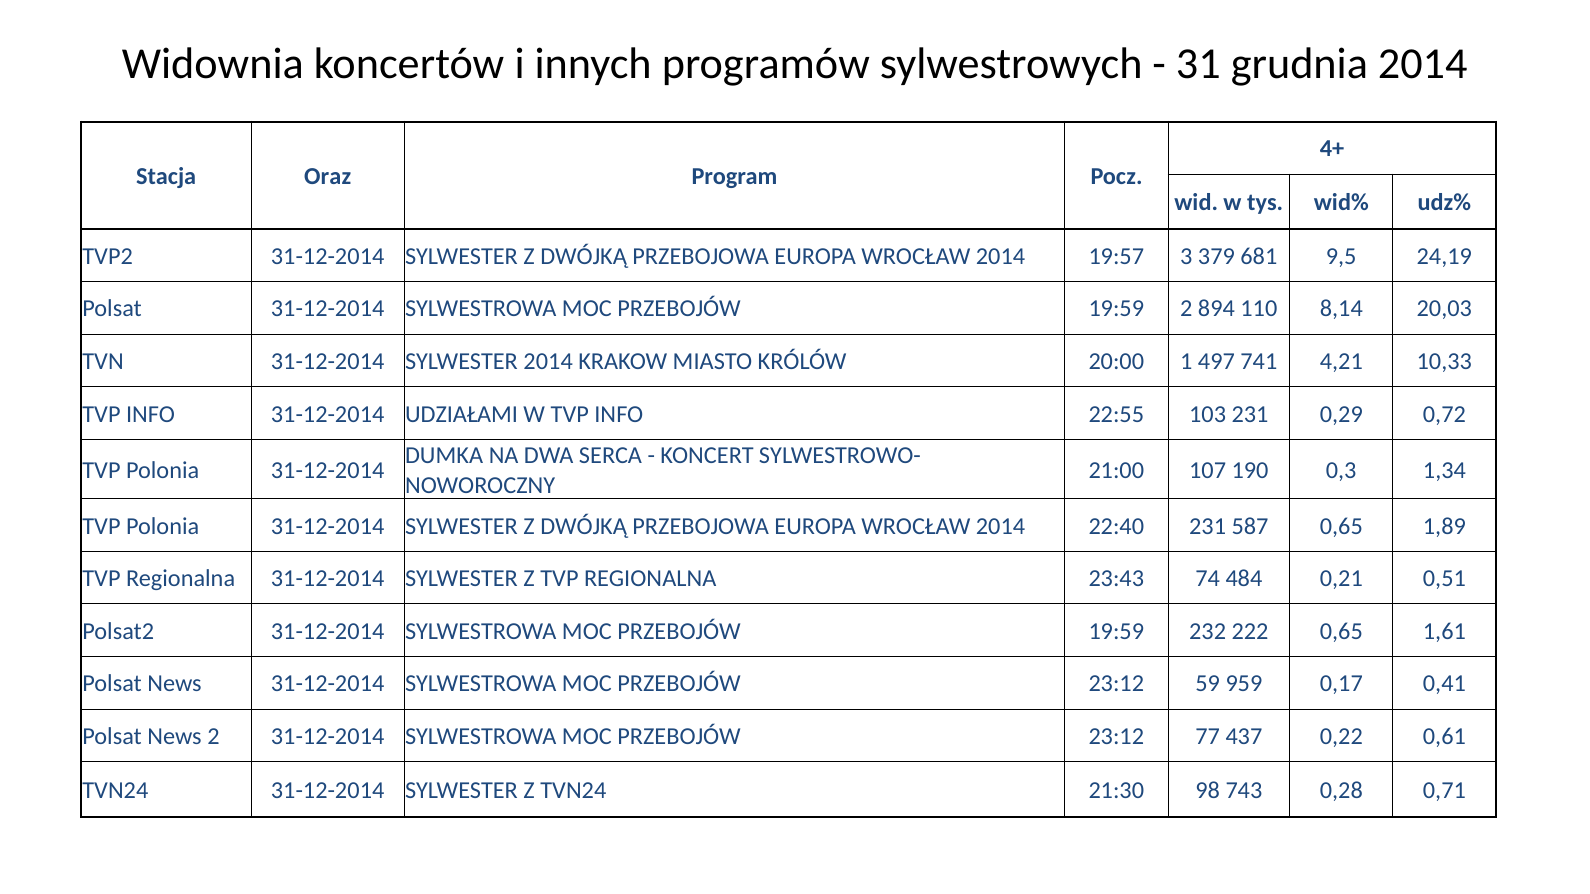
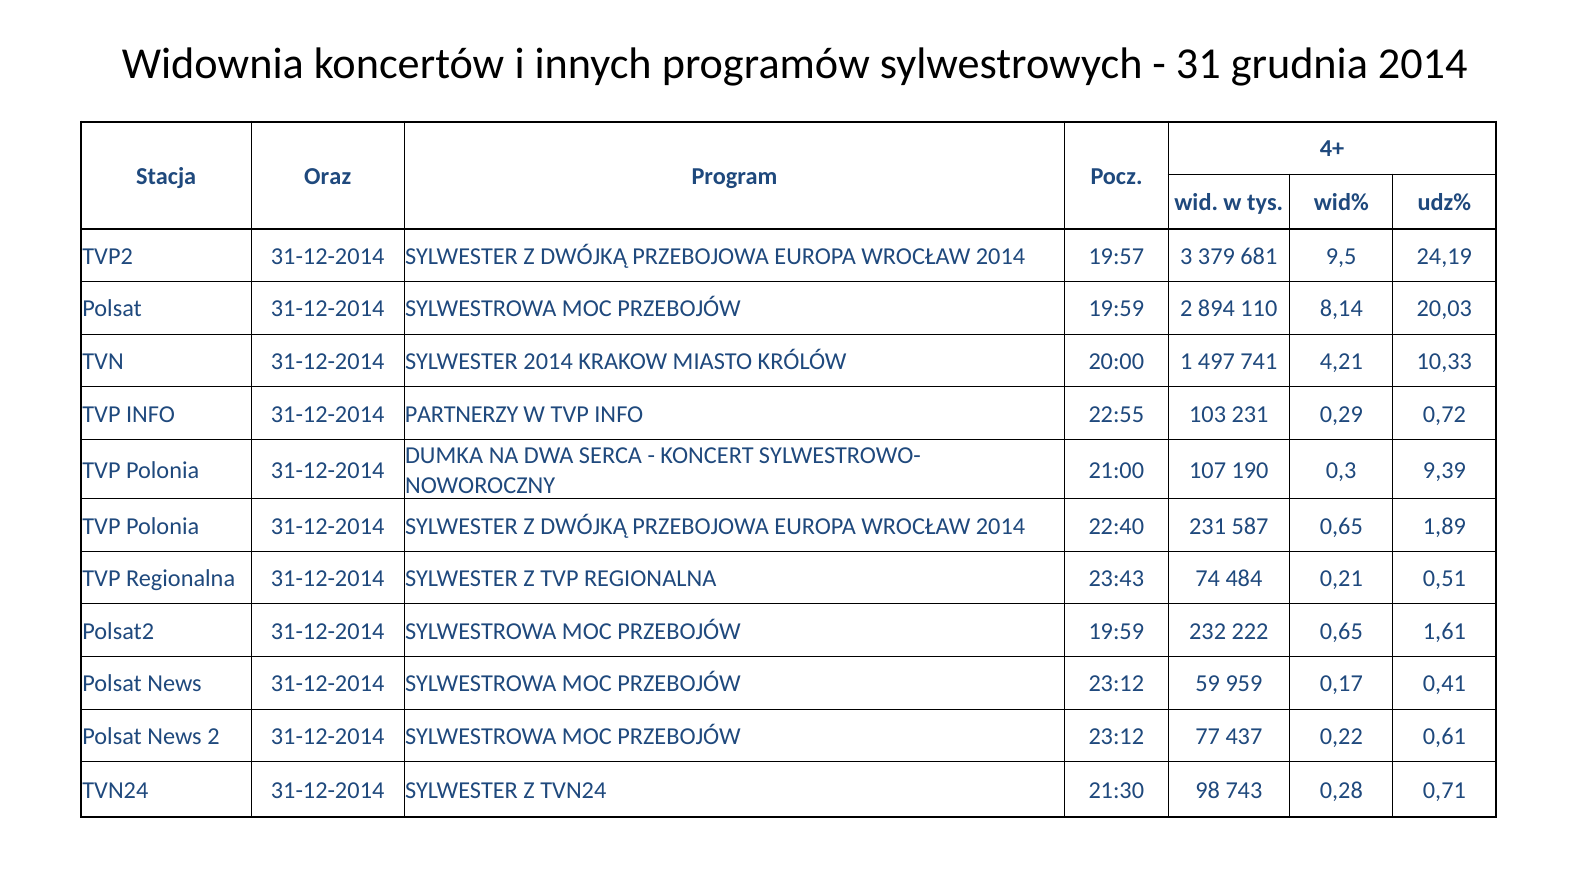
UDZIAŁAMI: UDZIAŁAMI -> PARTNERZY
1,34: 1,34 -> 9,39
